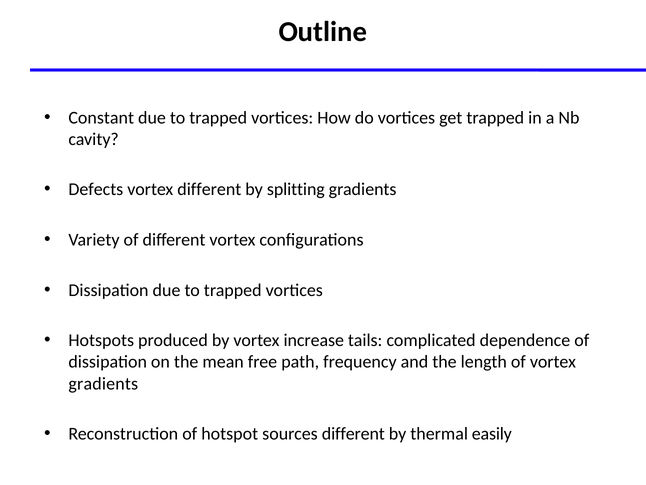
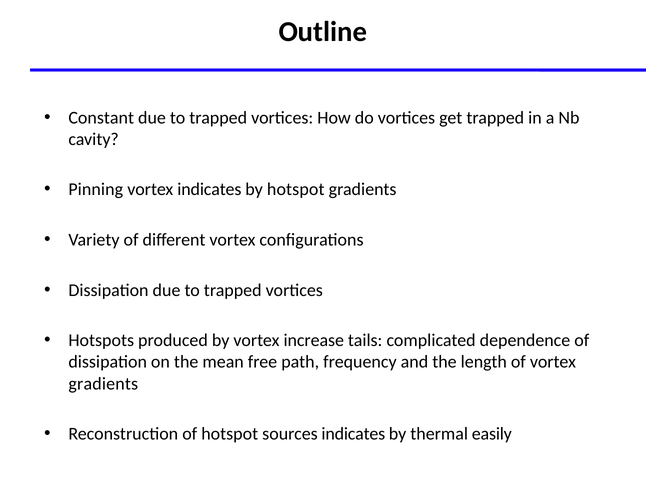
Defects: Defects -> Pinning
vortex different: different -> indicates
by splitting: splitting -> hotspot
sources different: different -> indicates
